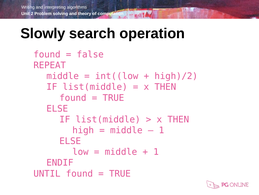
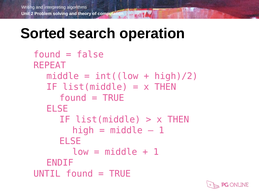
Slowly: Slowly -> Sorted
